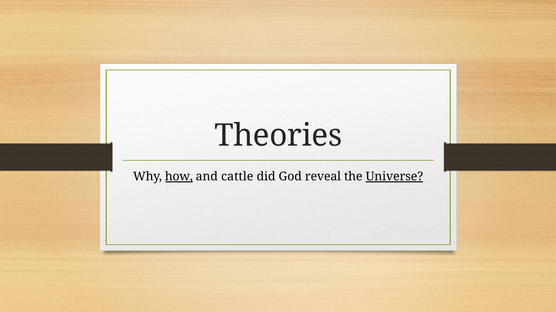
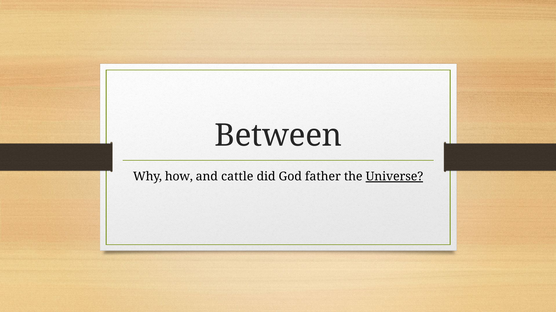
Theories: Theories -> Between
how underline: present -> none
reveal: reveal -> father
